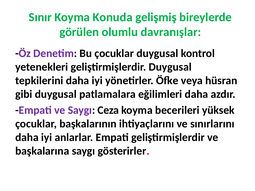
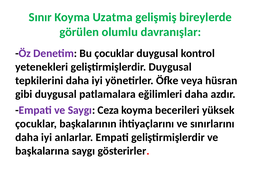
Konuda: Konuda -> Uzatma
